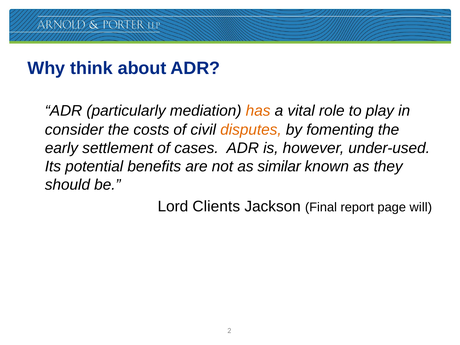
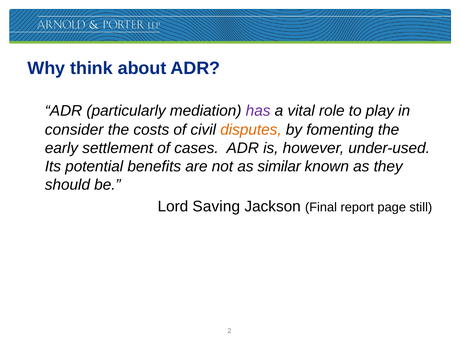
has colour: orange -> purple
Clients: Clients -> Saving
will: will -> still
